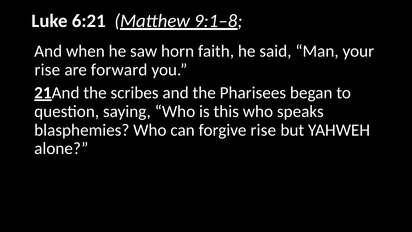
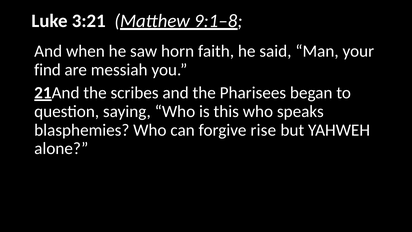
6:21: 6:21 -> 3:21
rise at (47, 70): rise -> find
forward: forward -> messiah
